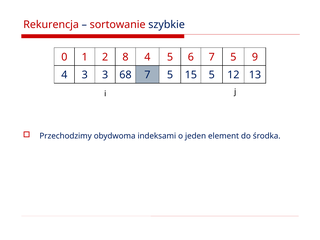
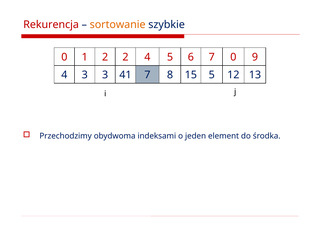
sortowanie colour: red -> orange
2 8: 8 -> 2
6 7 5: 5 -> 0
68: 68 -> 41
5 at (170, 75): 5 -> 8
